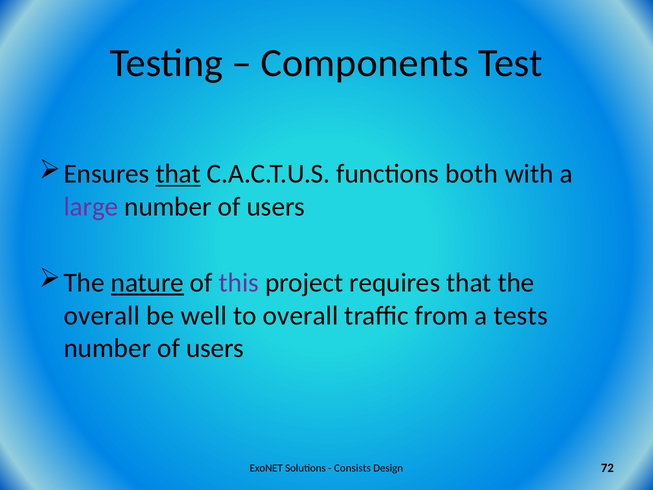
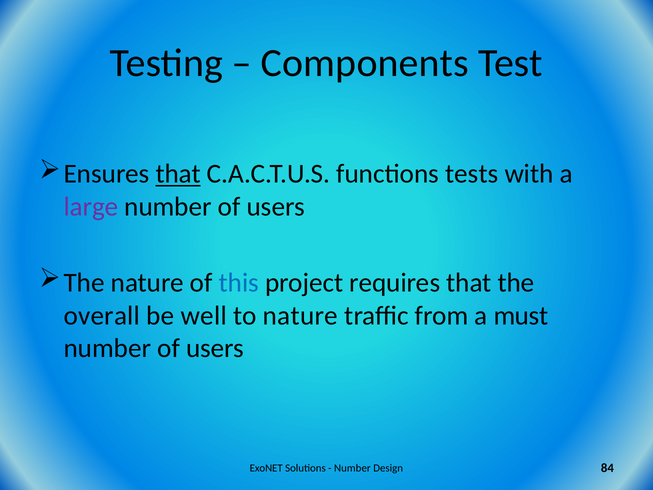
both: both -> tests
nature at (147, 283) underline: present -> none
this colour: purple -> blue
to overall: overall -> nature
tests: tests -> must
Consists at (352, 468): Consists -> Number
72: 72 -> 84
